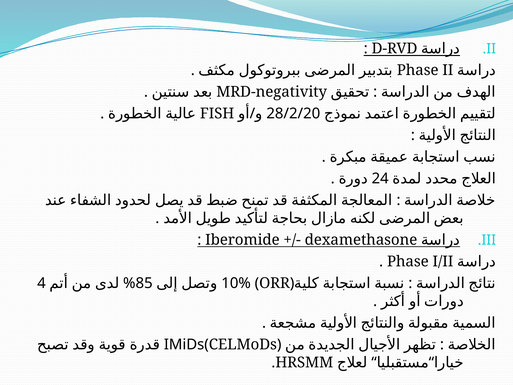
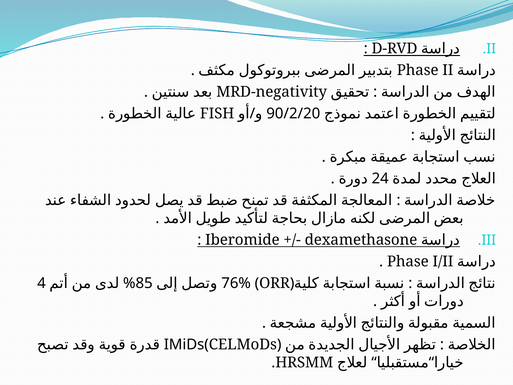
28/2/20: 28/2/20 -> 90/2/20
10%: 10% -> 76%
